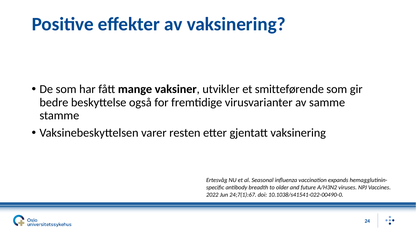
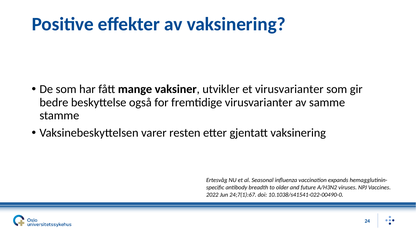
et smitteførende: smitteførende -> virusvarianter
